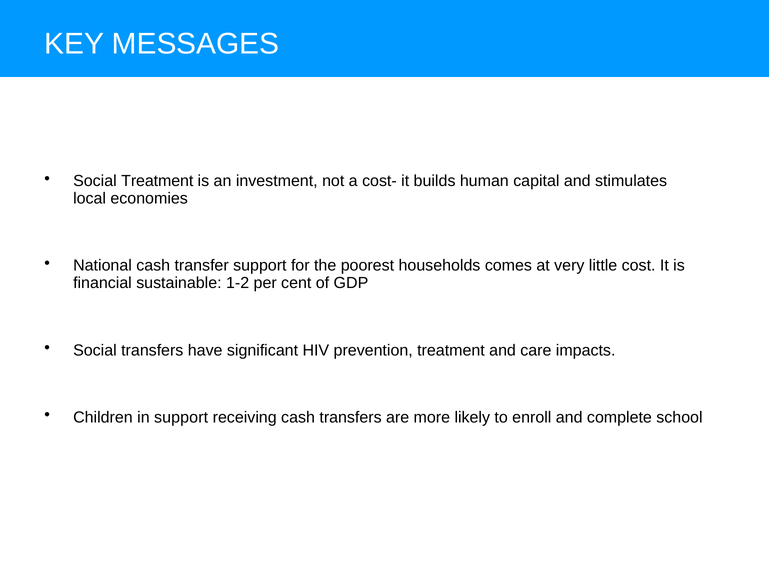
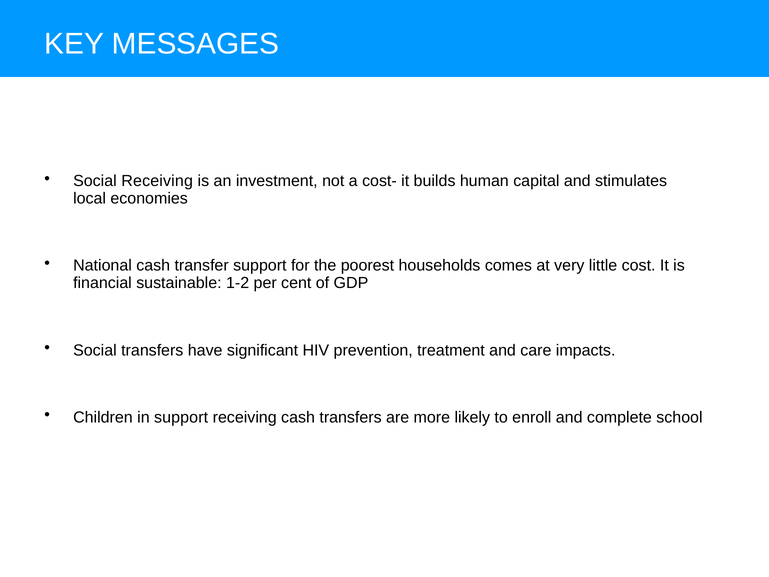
Social Treatment: Treatment -> Receiving
